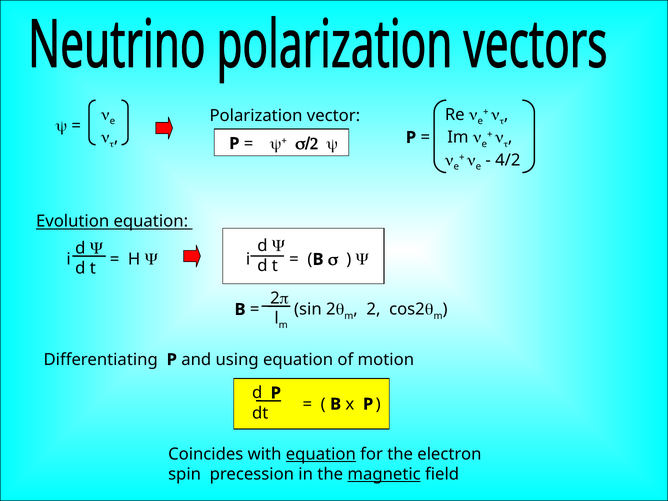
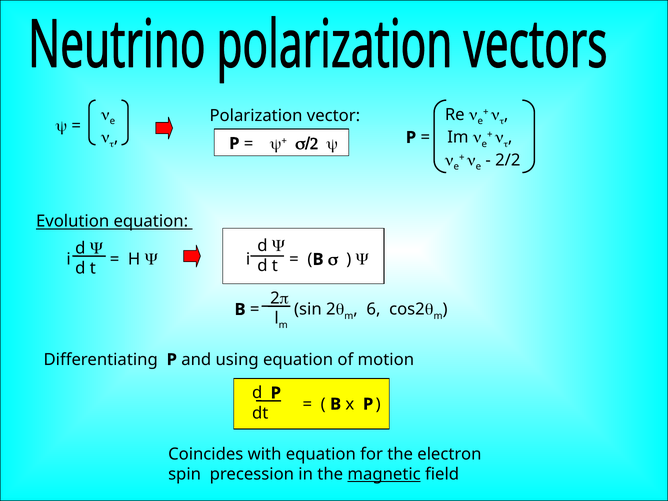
4/2: 4/2 -> 2/2
2: 2 -> 6
equation at (321, 454) underline: present -> none
